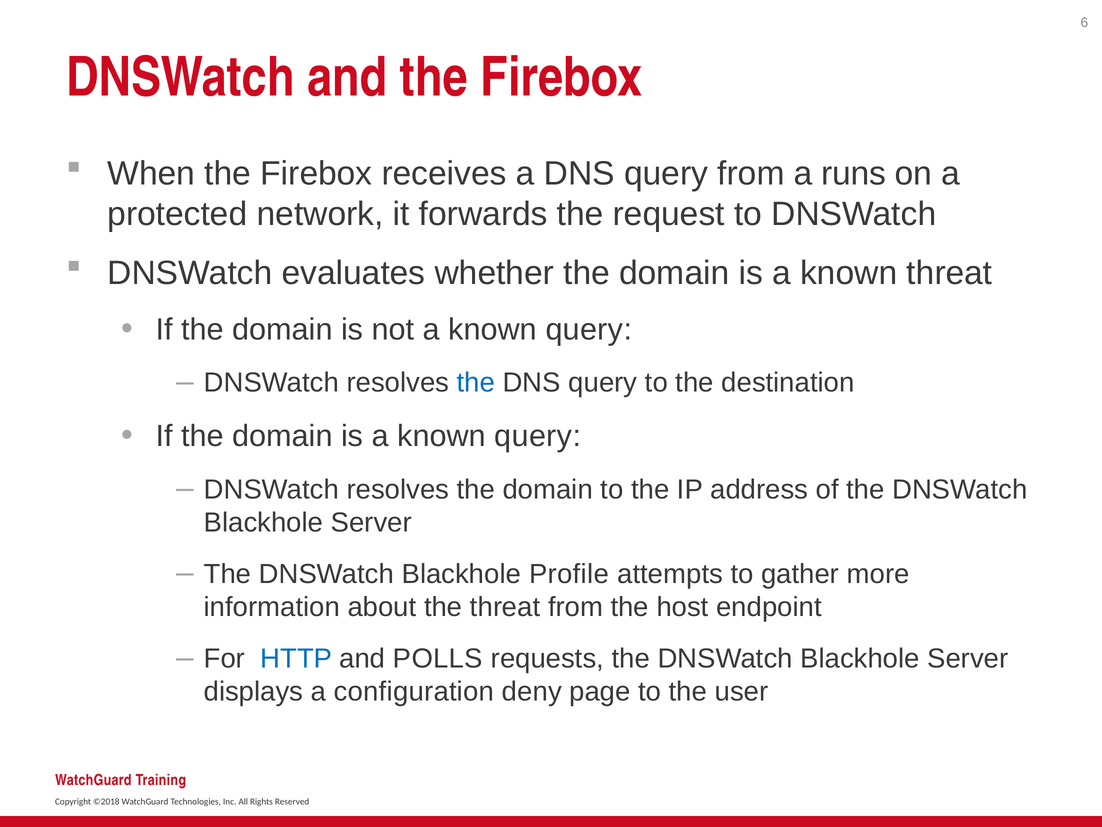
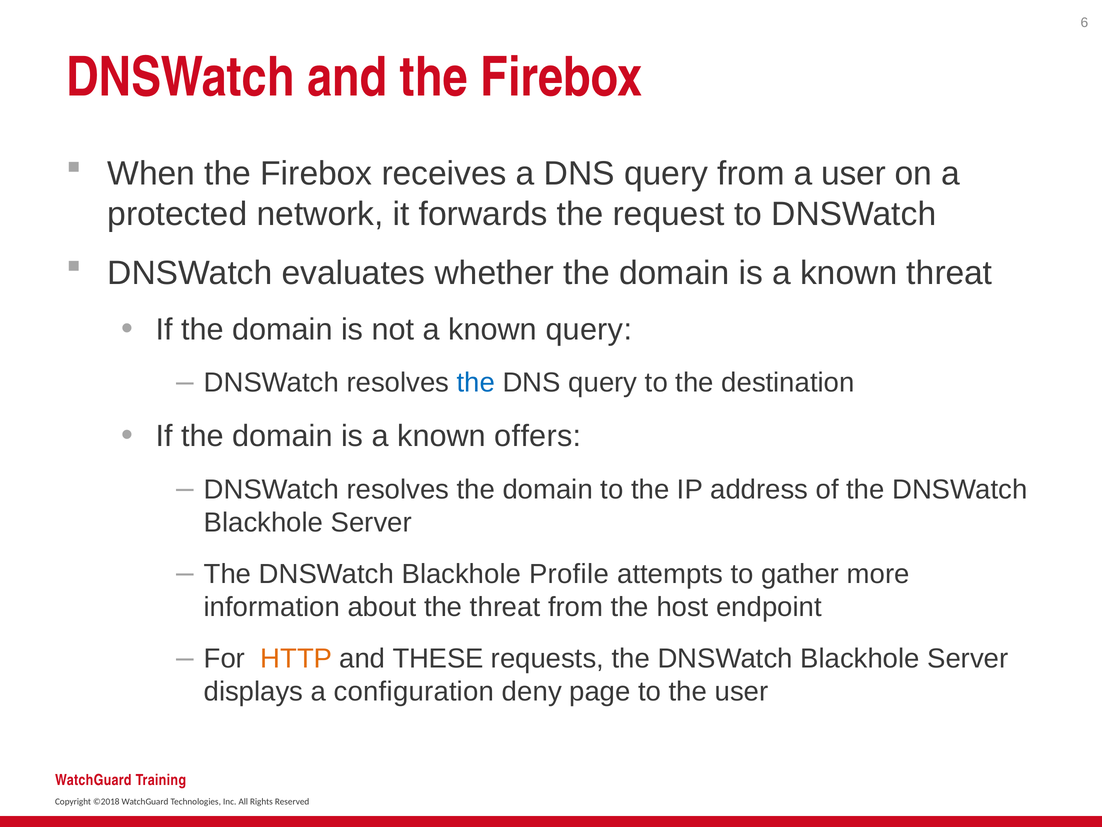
a runs: runs -> user
is a known query: query -> offers
HTTP colour: blue -> orange
POLLS: POLLS -> THESE
